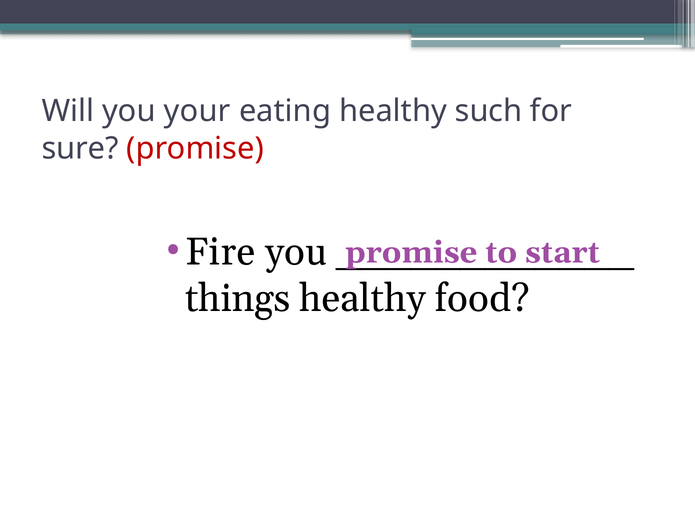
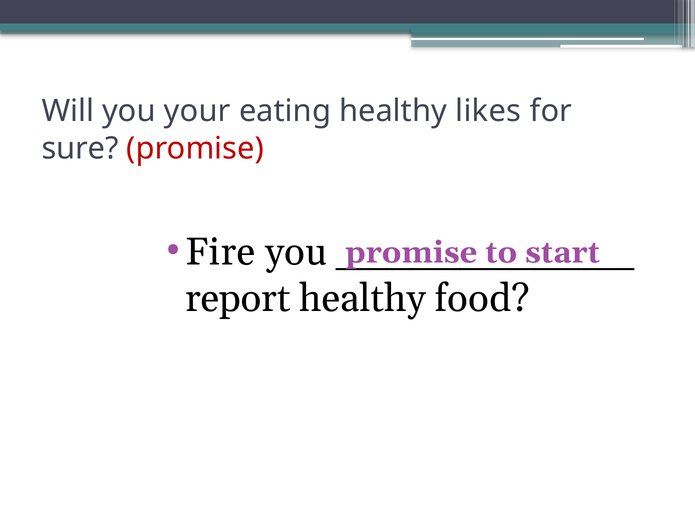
such: such -> likes
things: things -> report
